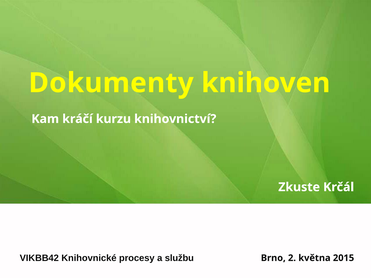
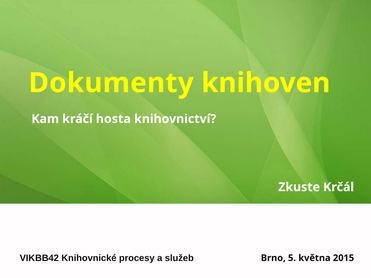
kurzu: kurzu -> hosta
službu: službu -> služeb
2: 2 -> 5
